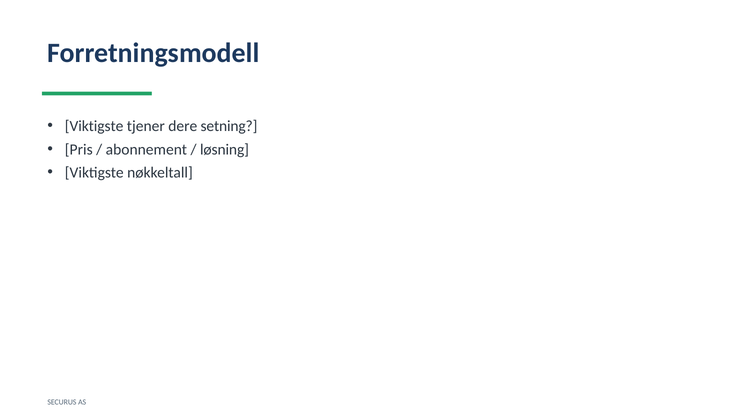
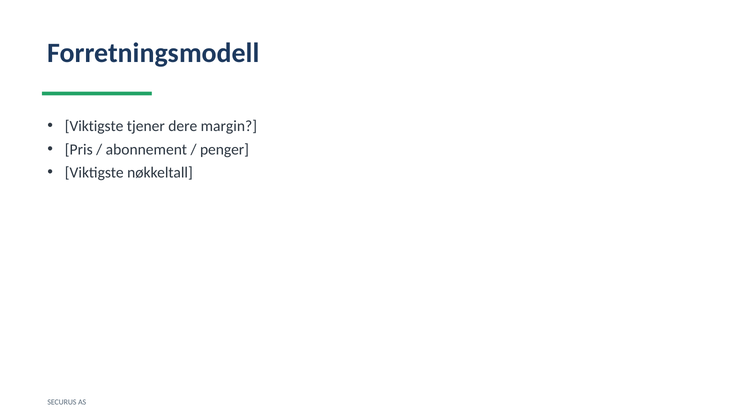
setning: setning -> margin
løsning: løsning -> penger
